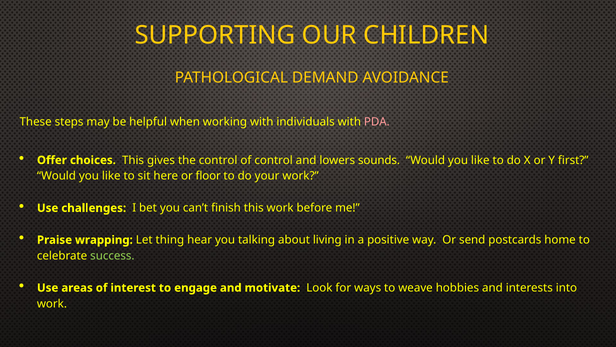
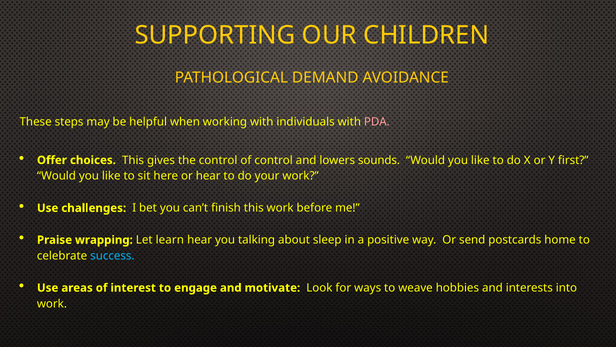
or floor: floor -> hear
thing: thing -> learn
living: living -> sleep
success colour: light green -> light blue
